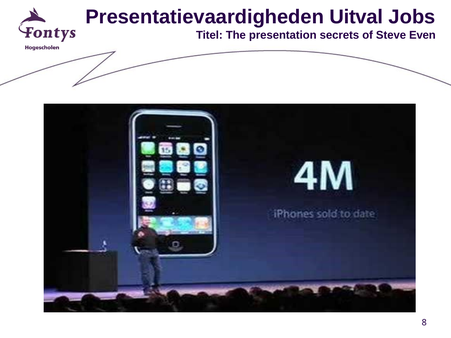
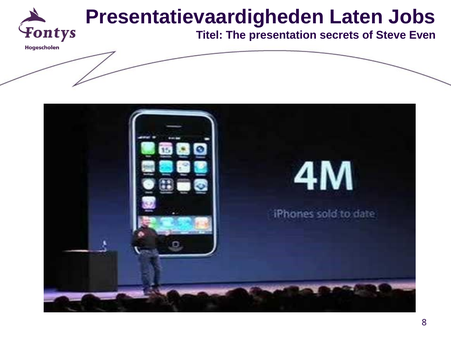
Uitval: Uitval -> Laten
